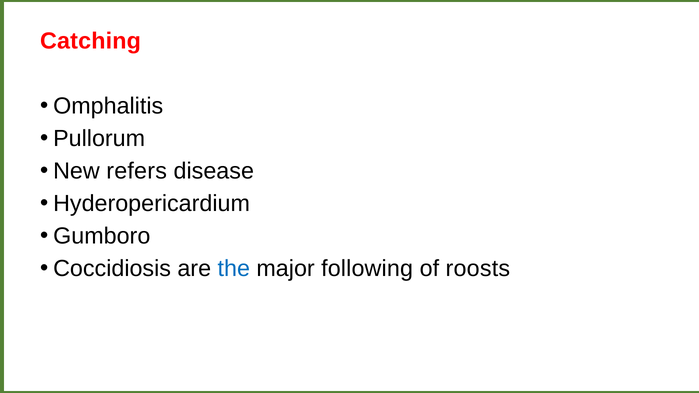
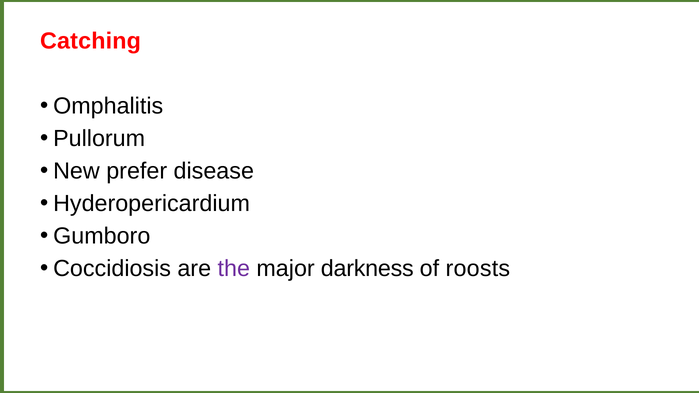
refers: refers -> prefer
the colour: blue -> purple
following: following -> darkness
